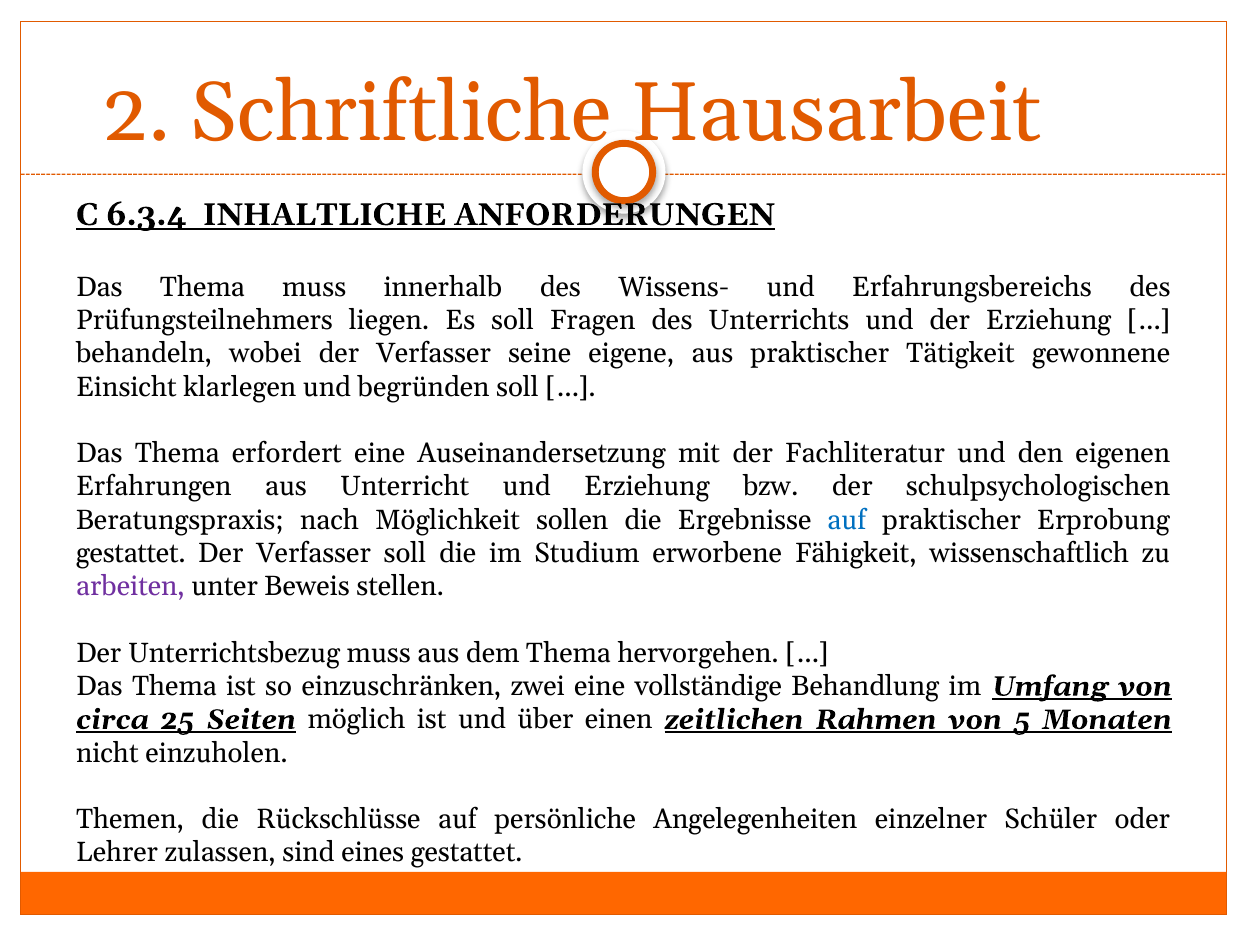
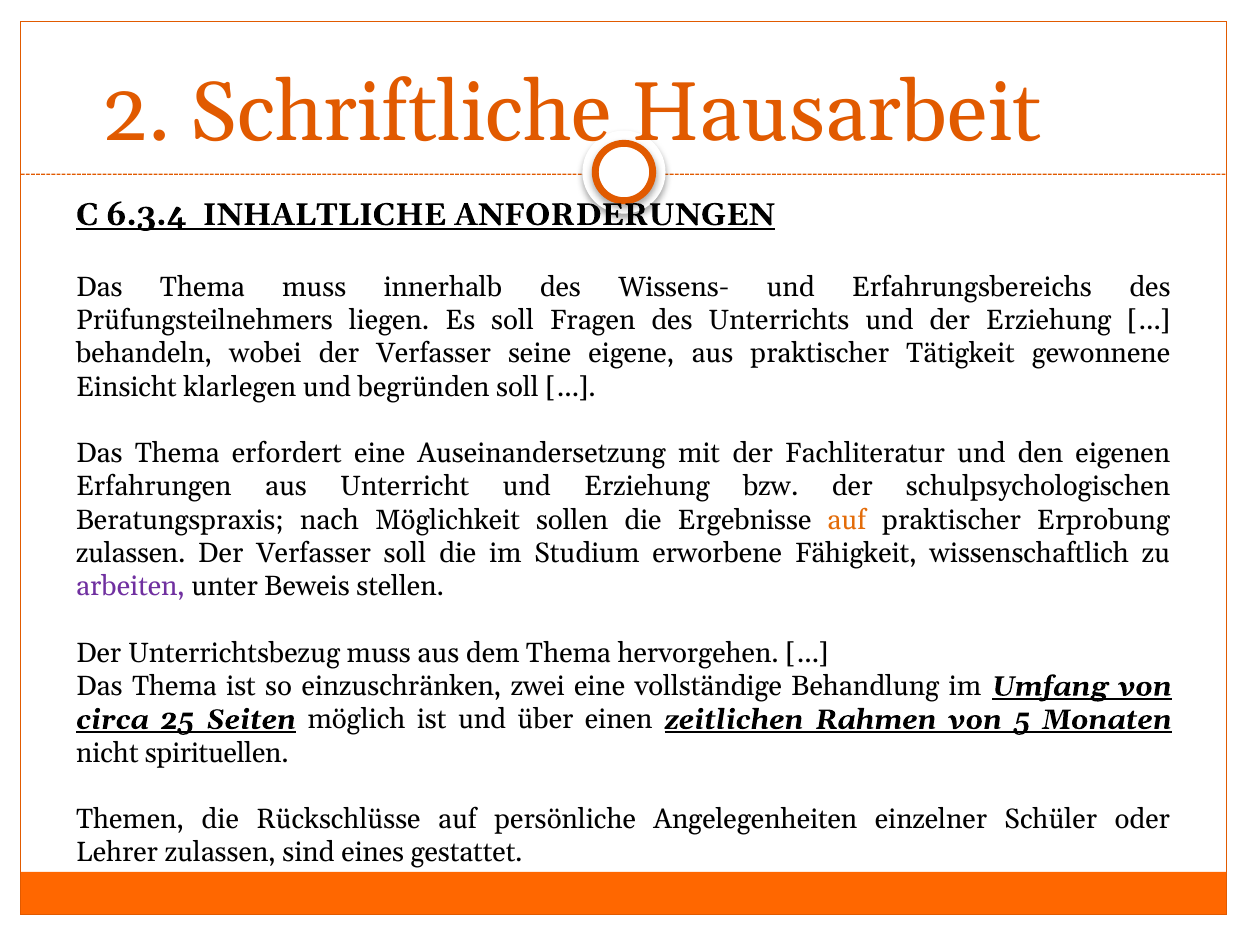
auf at (847, 520) colour: blue -> orange
gestattet at (131, 553): gestattet -> zulassen
einzuholen: einzuholen -> spirituellen
